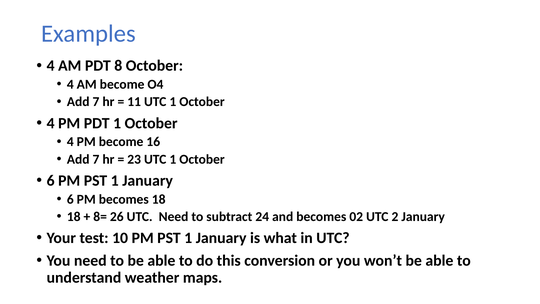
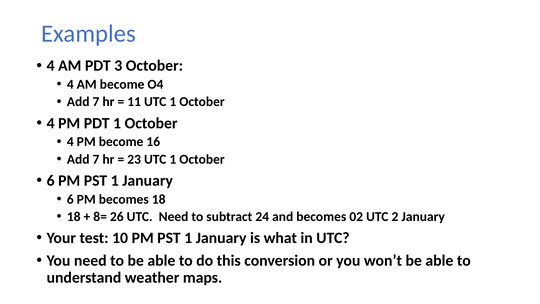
8: 8 -> 3
